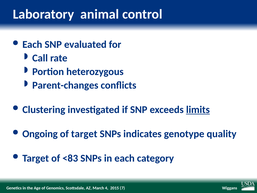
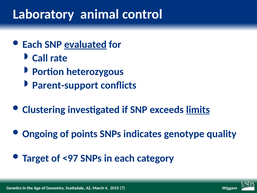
evaluated underline: none -> present
Parent-changes: Parent-changes -> Parent-support
of target: target -> points
<83: <83 -> <97
